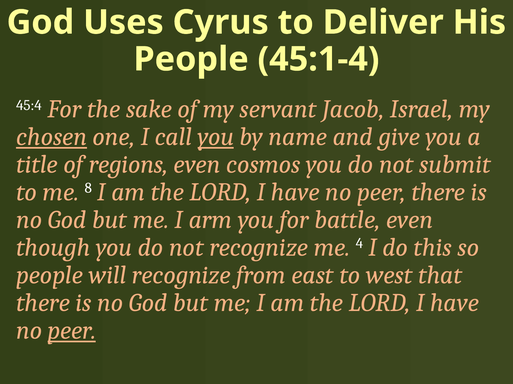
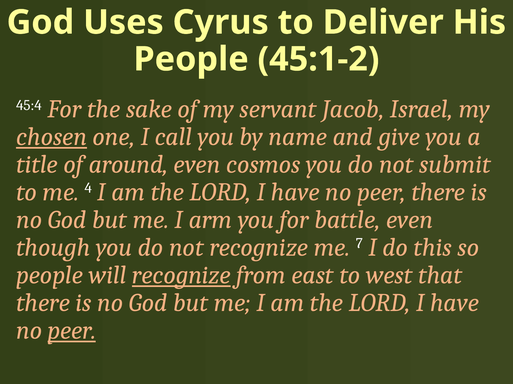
45:1-4: 45:1-4 -> 45:1-2
you at (216, 137) underline: present -> none
regions: regions -> around
8: 8 -> 4
4: 4 -> 7
recognize at (181, 276) underline: none -> present
